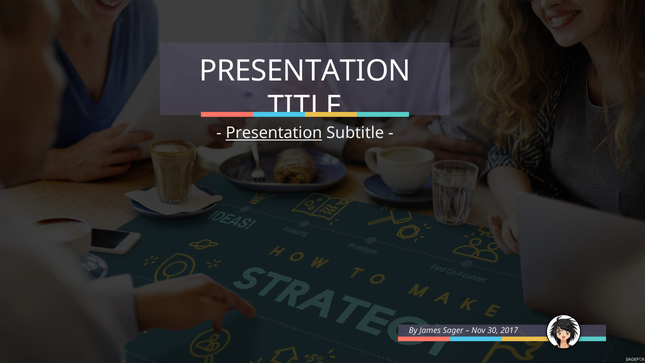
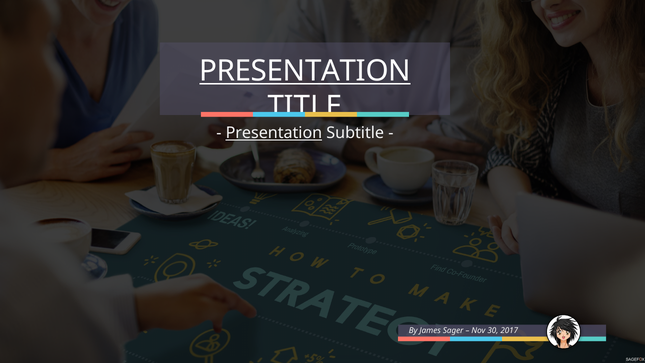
PRESENTATION at (305, 71) underline: none -> present
